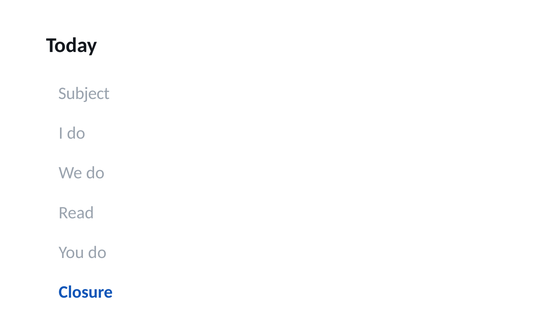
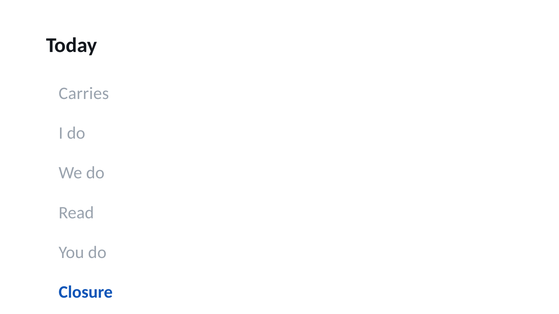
Subject: Subject -> Carries
